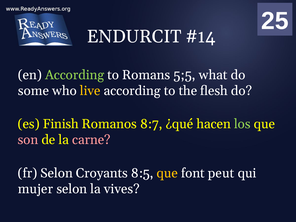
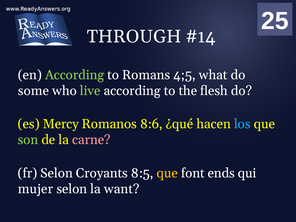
ENDURCIT: ENDURCIT -> THROUGH
5;5: 5;5 -> 4;5
live colour: yellow -> light green
Finish: Finish -> Mercy
8:7: 8:7 -> 8:6
los colour: light green -> light blue
son colour: pink -> light green
peut: peut -> ends
vives: vives -> want
